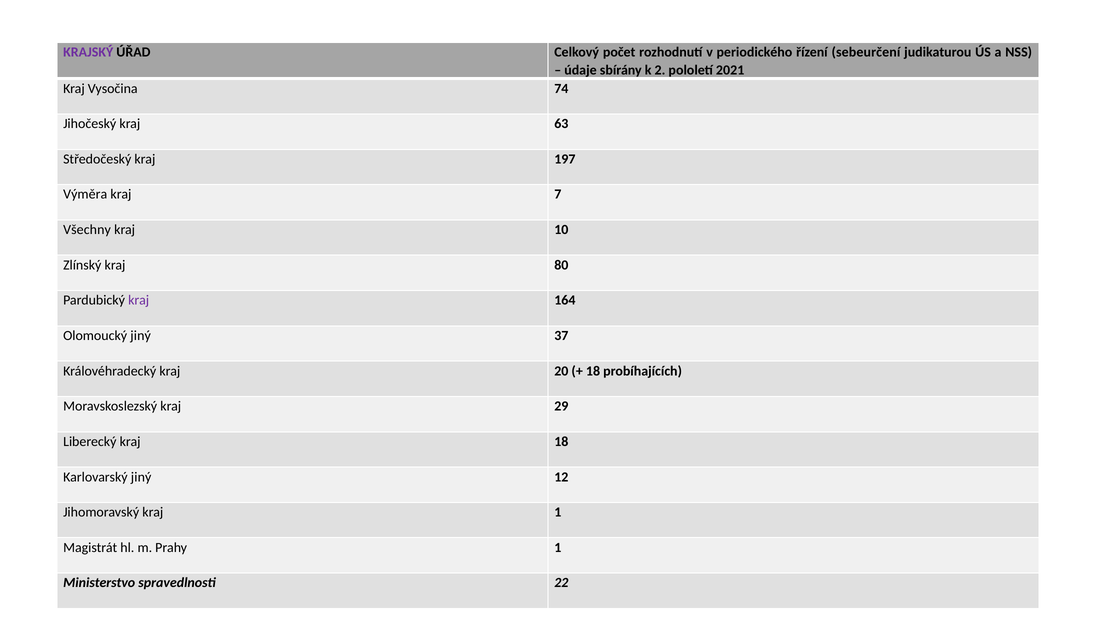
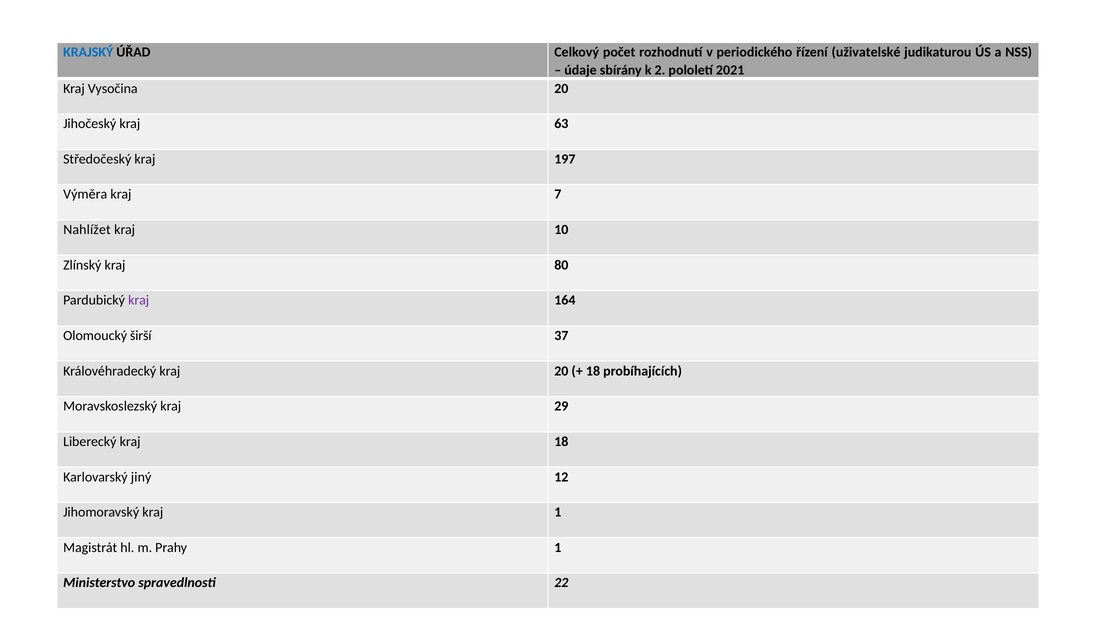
KRAJSKÝ colour: purple -> blue
sebeurčení: sebeurčení -> uživatelské
Vysočina 74: 74 -> 20
Všechny: Všechny -> Nahlížet
Olomoucký jiný: jiný -> širší
